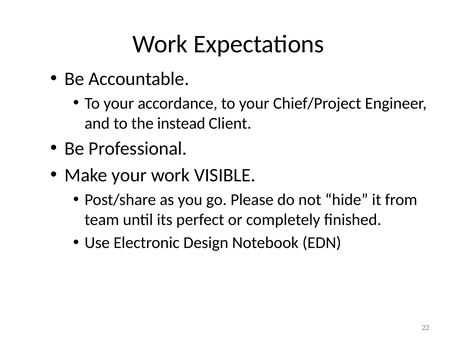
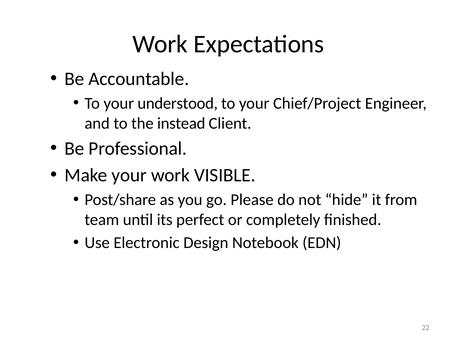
accordance: accordance -> understood
